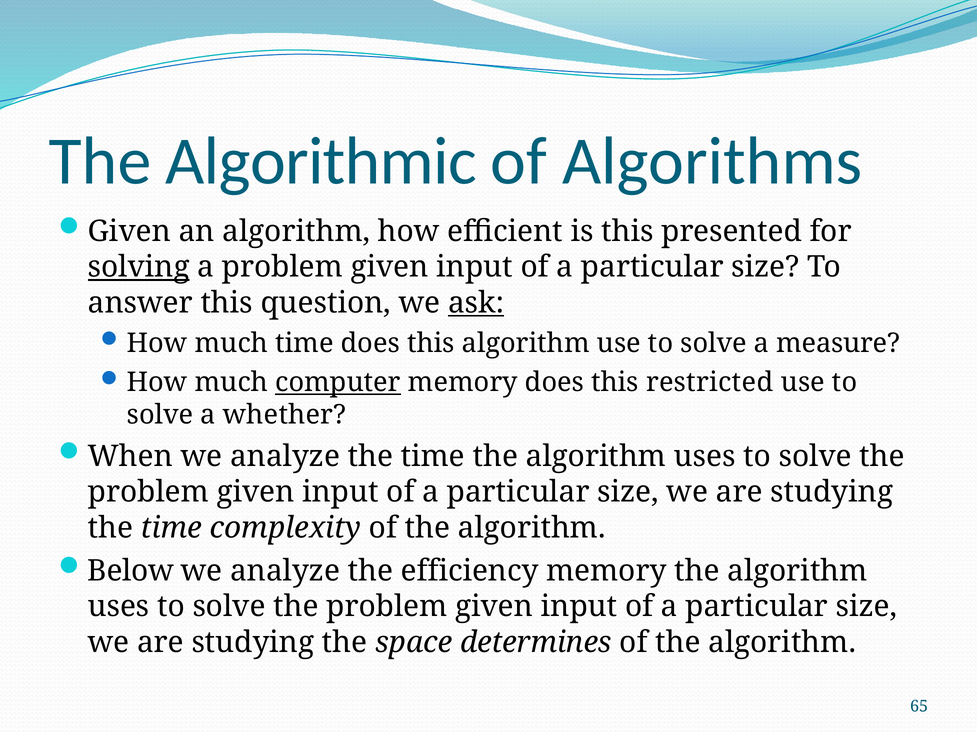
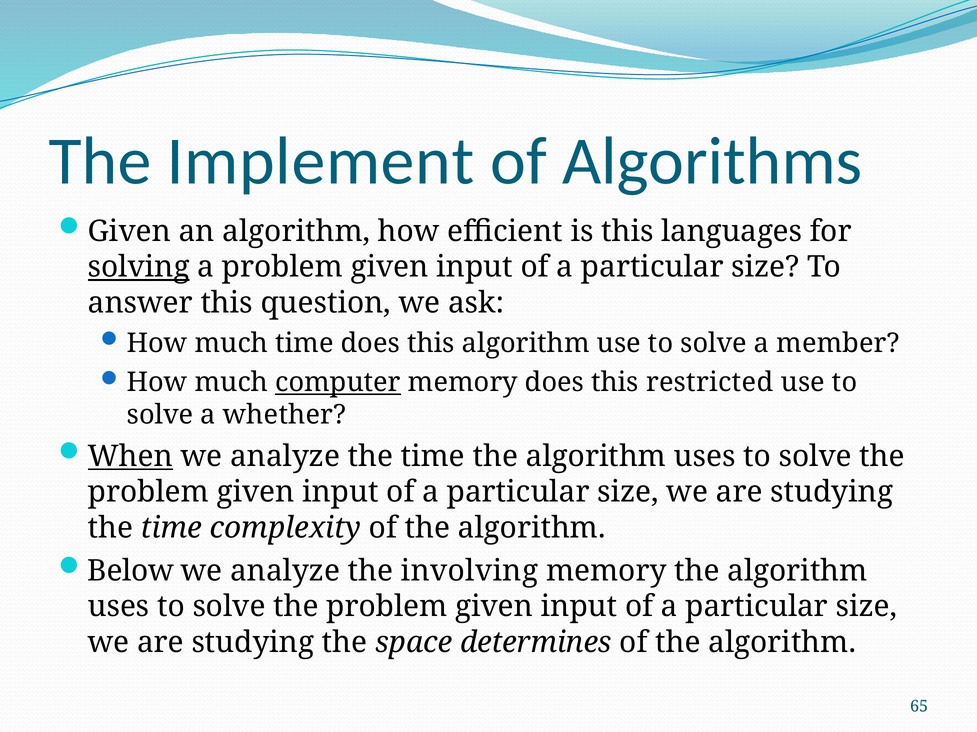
Algorithmic: Algorithmic -> Implement
presented: presented -> languages
ask underline: present -> none
measure: measure -> member
When underline: none -> present
efficiency: efficiency -> involving
